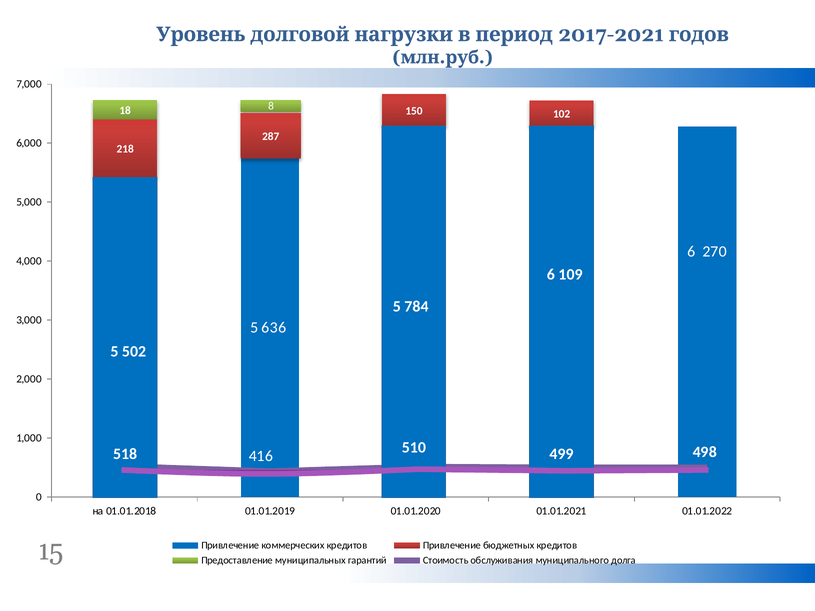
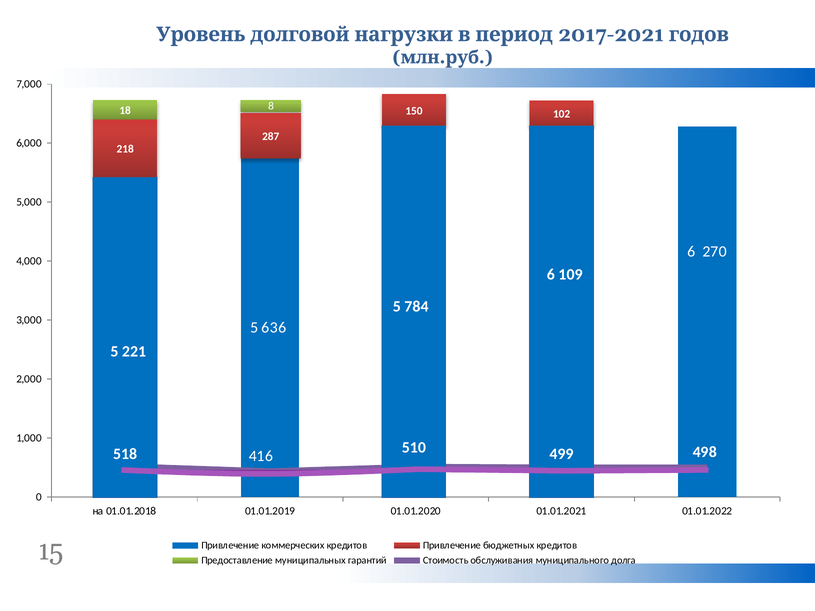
502: 502 -> 221
